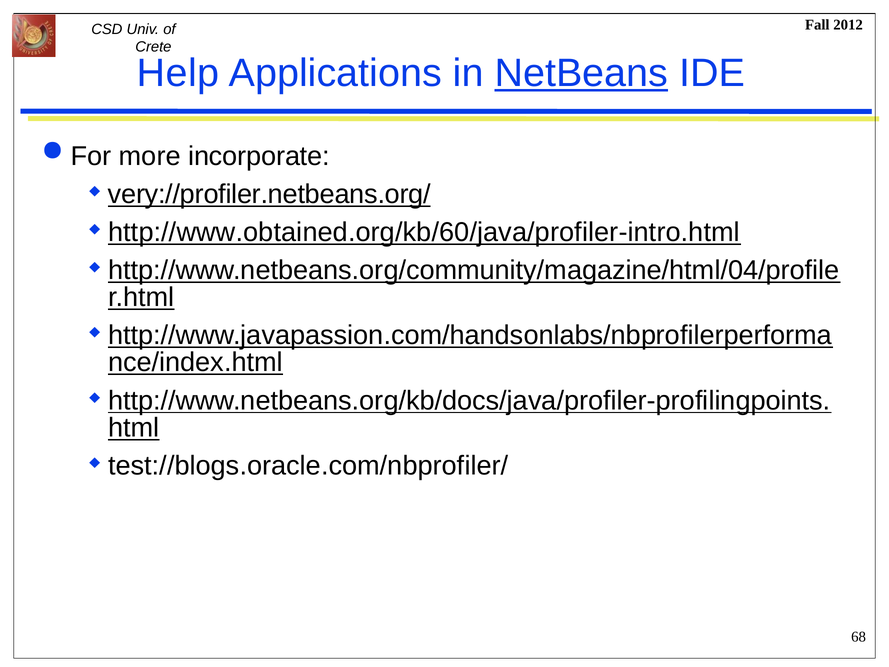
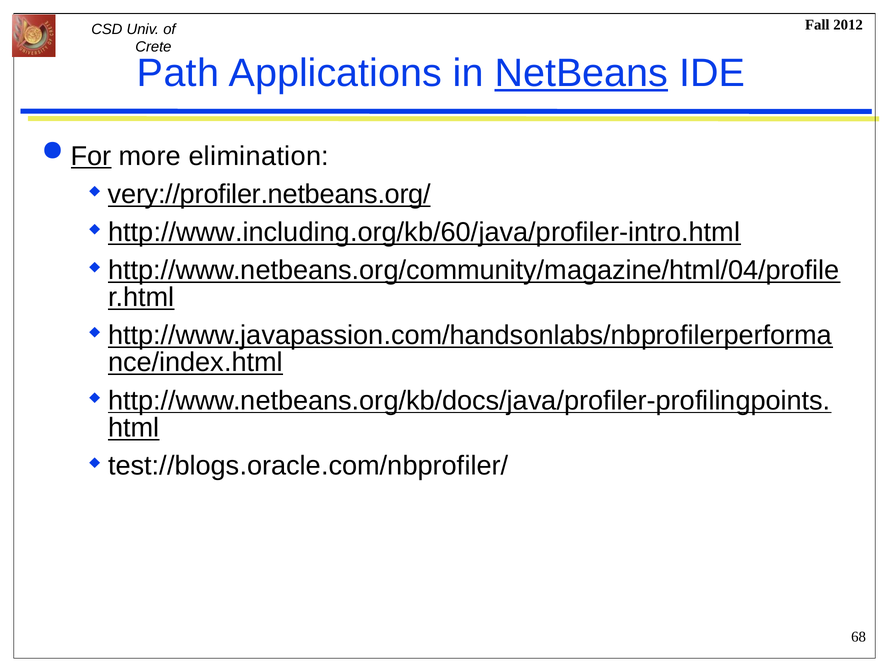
Help: Help -> Path
For underline: none -> present
incorporate: incorporate -> elimination
http://www.obtained.org/kb/60/java/profiler-intro.html: http://www.obtained.org/kb/60/java/profiler-intro.html -> http://www.including.org/kb/60/java/profiler-intro.html
